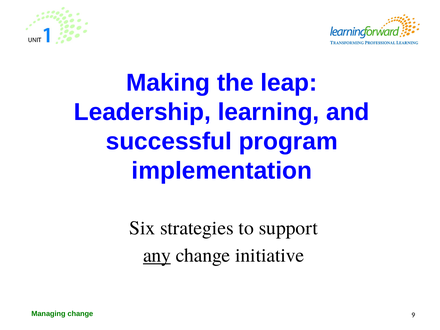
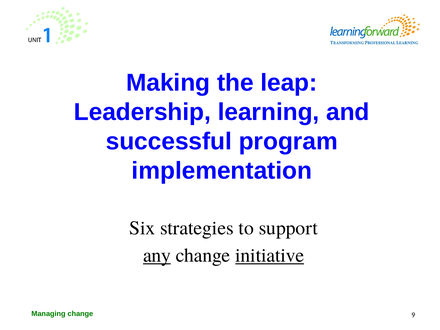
initiative underline: none -> present
